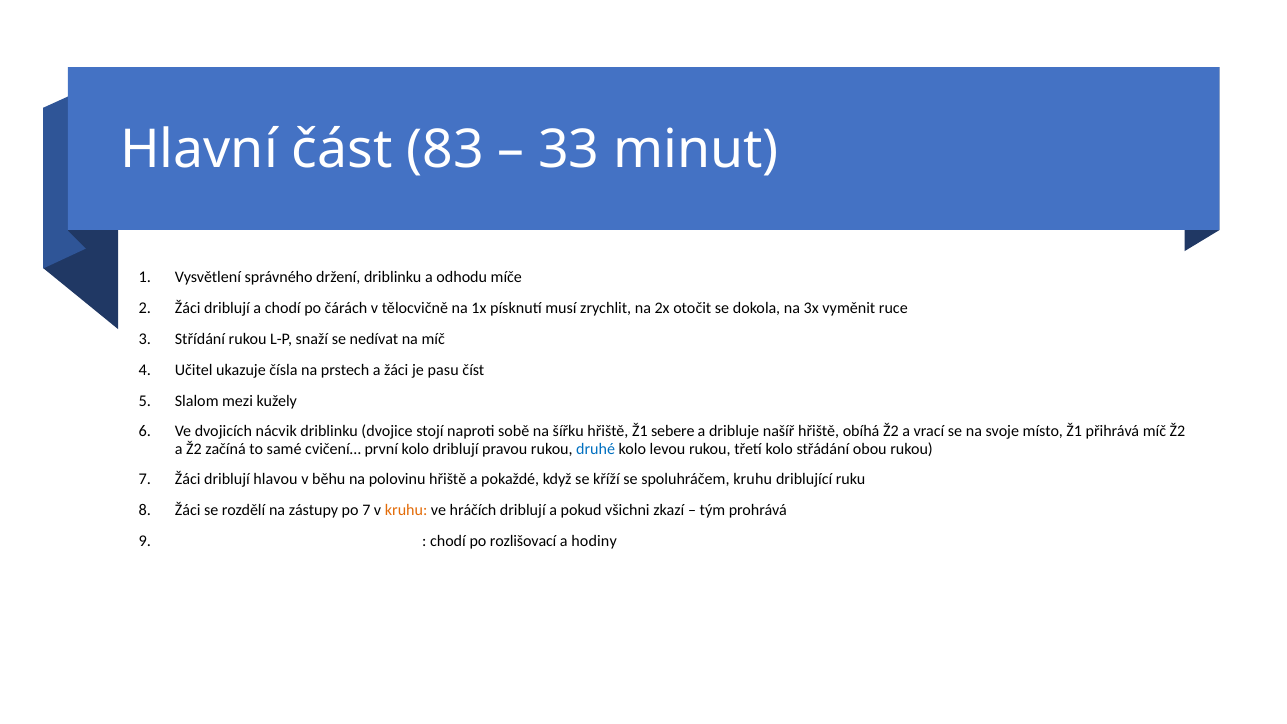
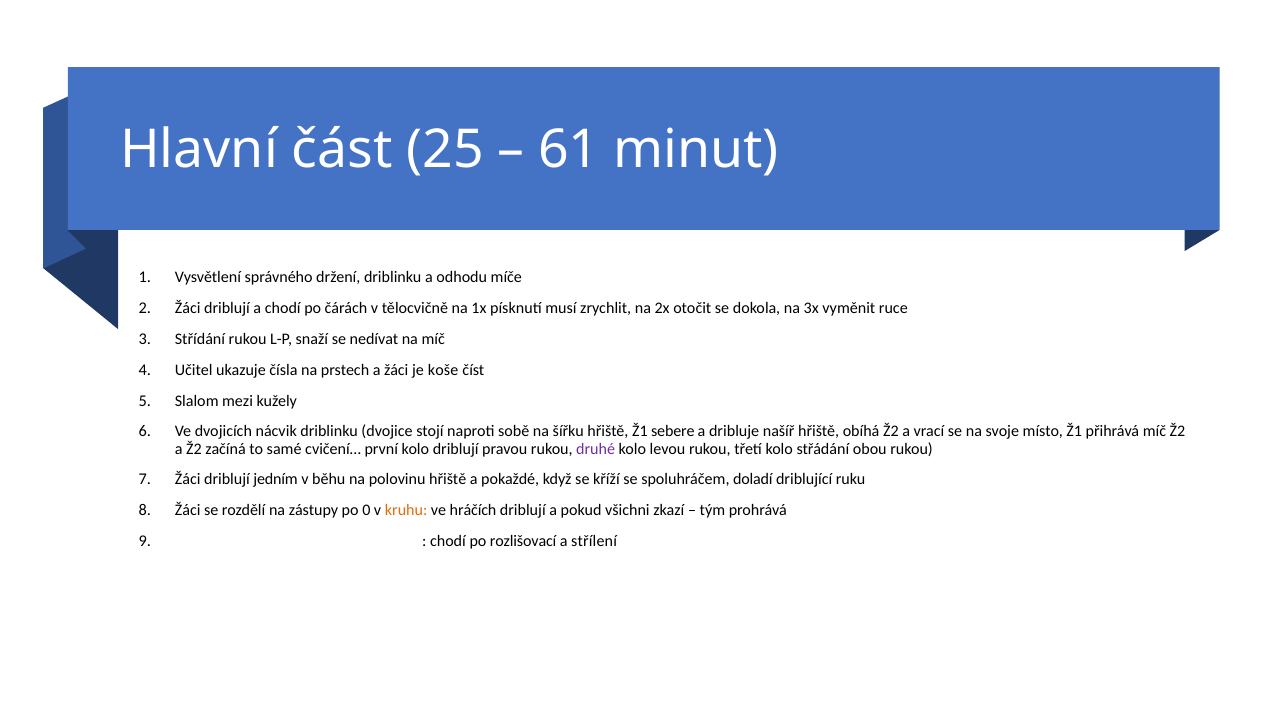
83: 83 -> 25
33: 33 -> 61
pasu: pasu -> koše
druhé colour: blue -> purple
hlavou: hlavou -> jedním
spoluhráčem kruhu: kruhu -> doladí
po 7: 7 -> 0
hodiny: hodiny -> střílení
